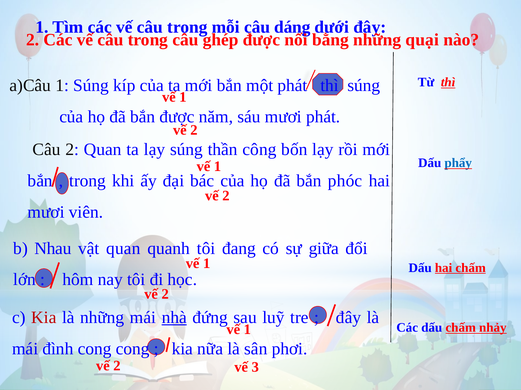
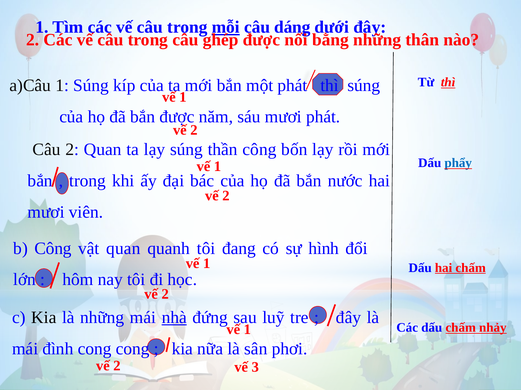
mỗi underline: none -> present
quại: quại -> thân
phóc: phóc -> nước
b Nhau: Nhau -> Công
giữa: giữa -> hình
Kia at (44, 318) colour: red -> black
